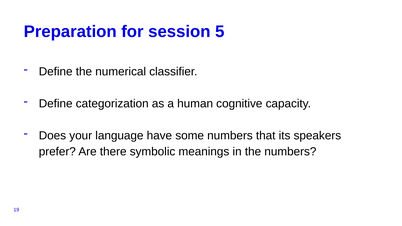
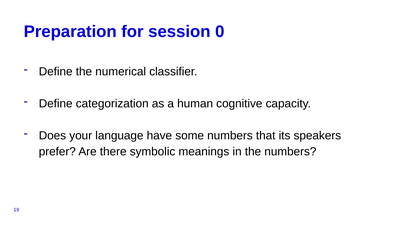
5: 5 -> 0
